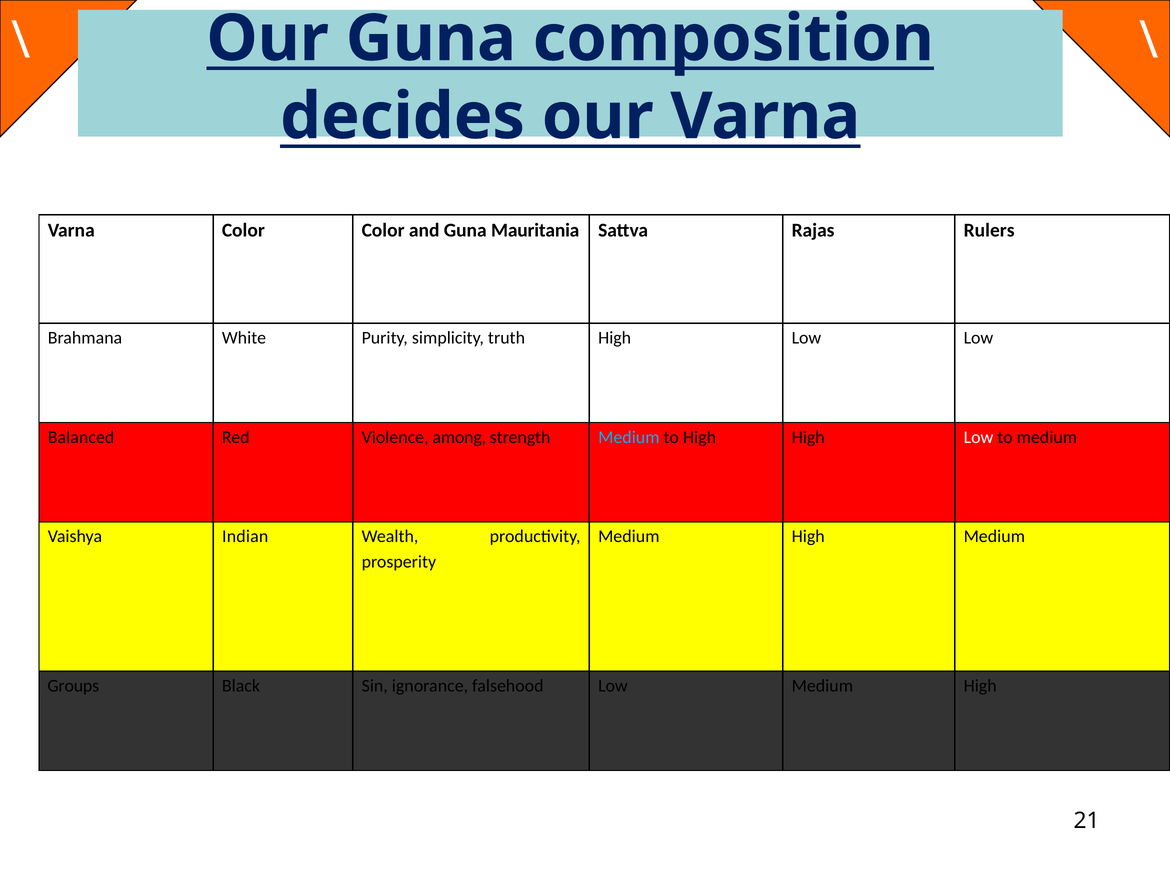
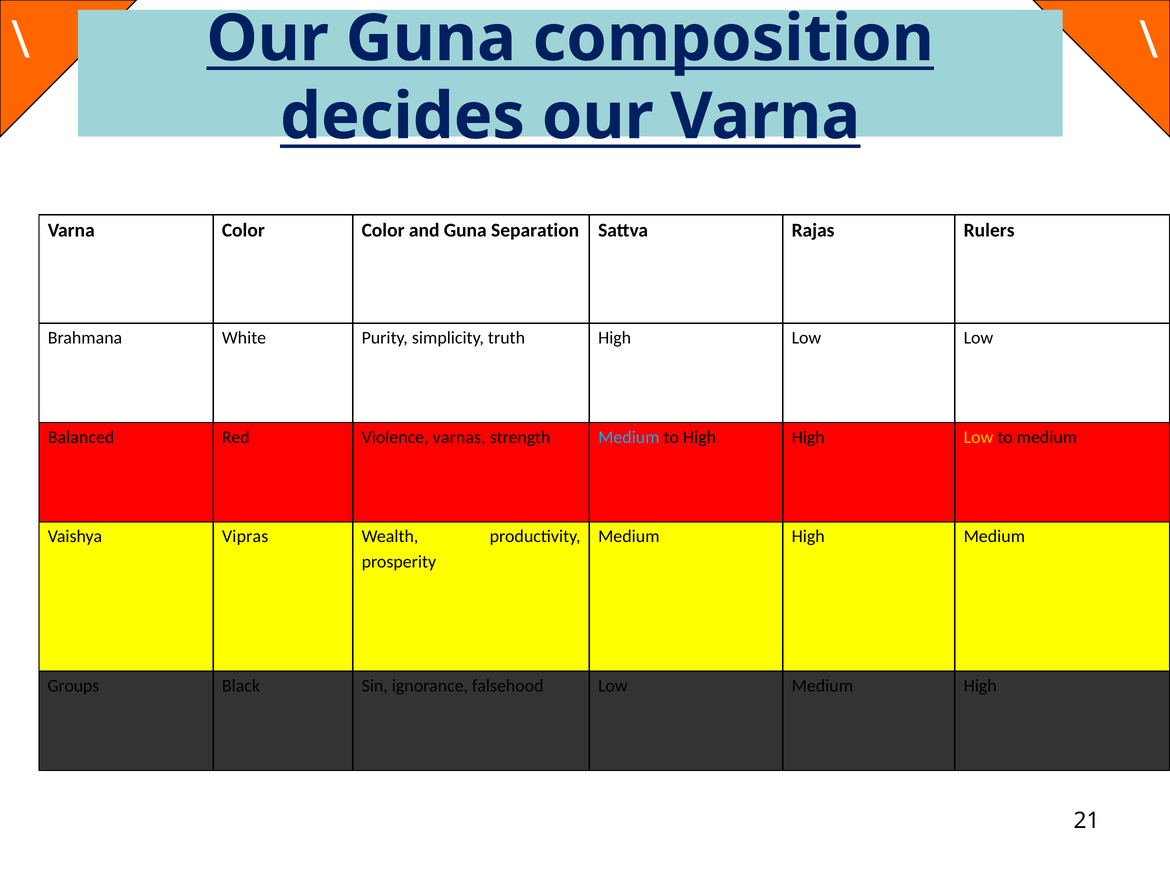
Mauritania: Mauritania -> Separation
among: among -> varnas
Low at (978, 437) colour: white -> yellow
Indian: Indian -> Vipras
